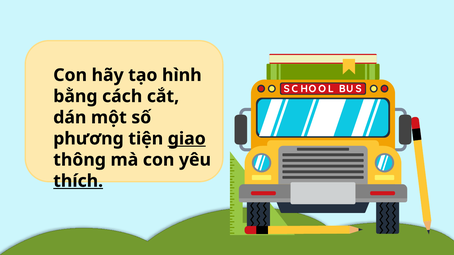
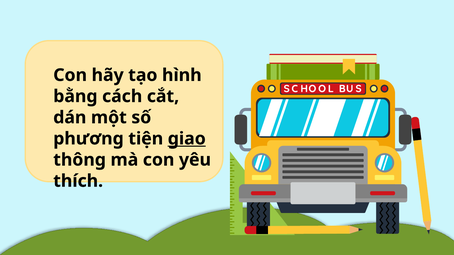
thích underline: present -> none
